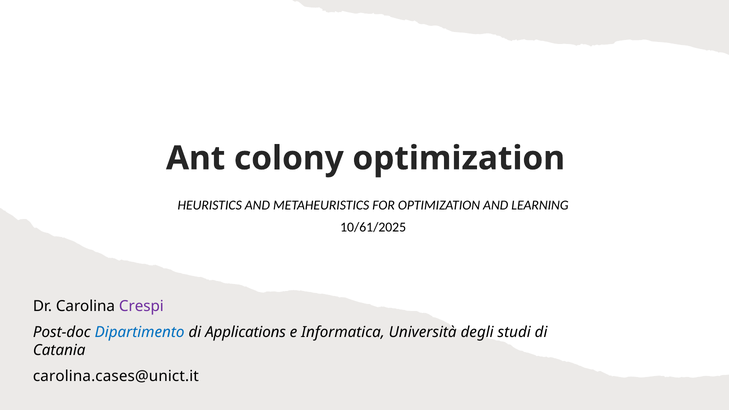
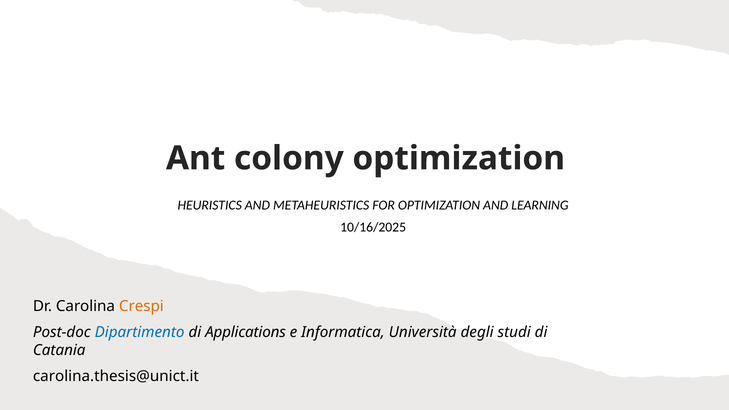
10/61/2025: 10/61/2025 -> 10/16/2025
Crespi colour: purple -> orange
carolina.cases@unict.it: carolina.cases@unict.it -> carolina.thesis@unict.it
